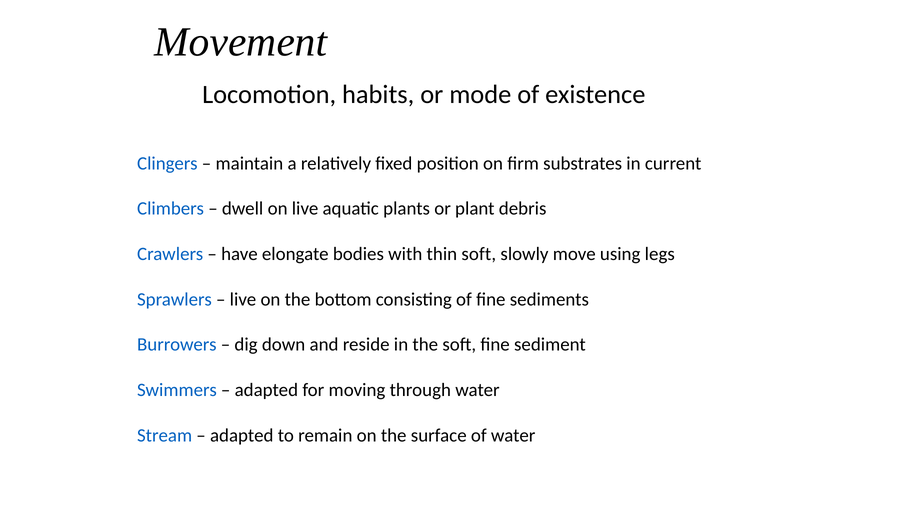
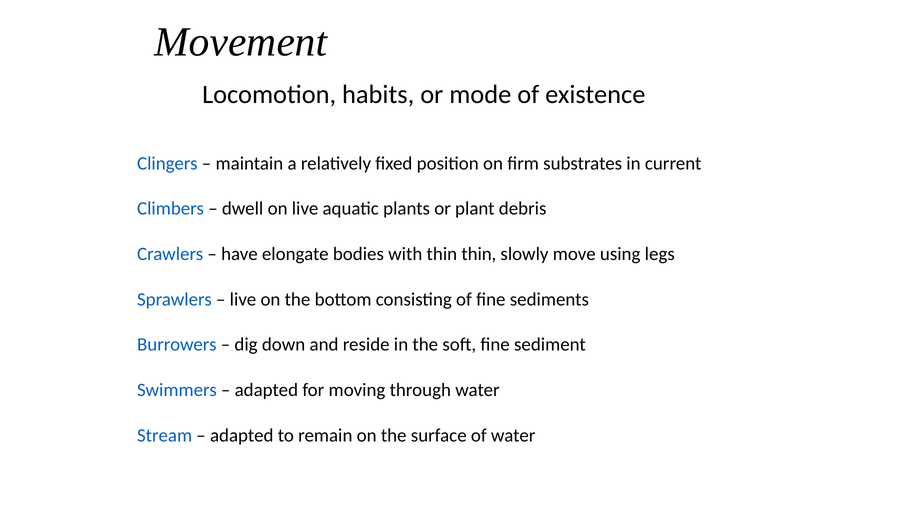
thin soft: soft -> thin
